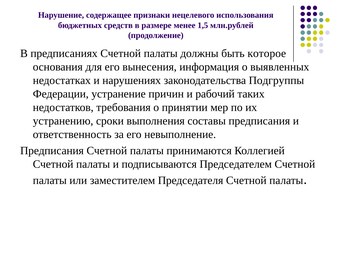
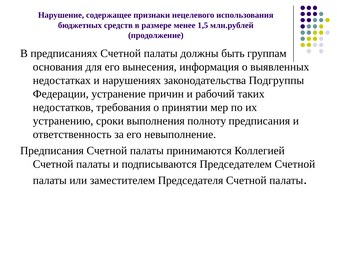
которое: которое -> группам
составы: составы -> полноту
